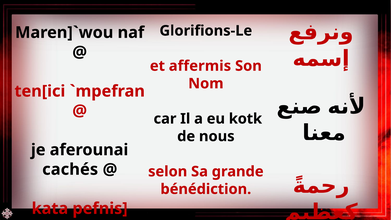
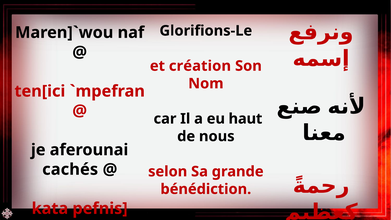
affermis: affermis -> création
kotk: kotk -> haut
